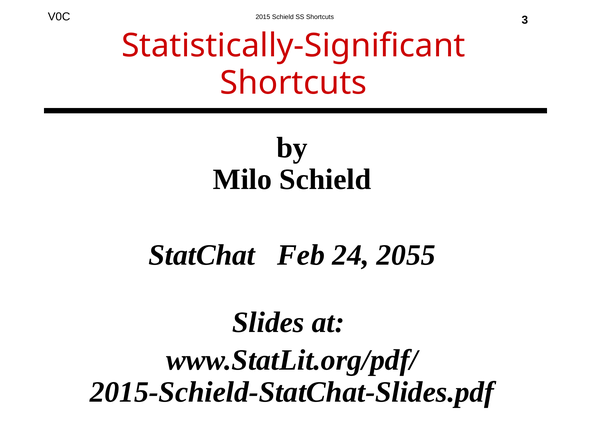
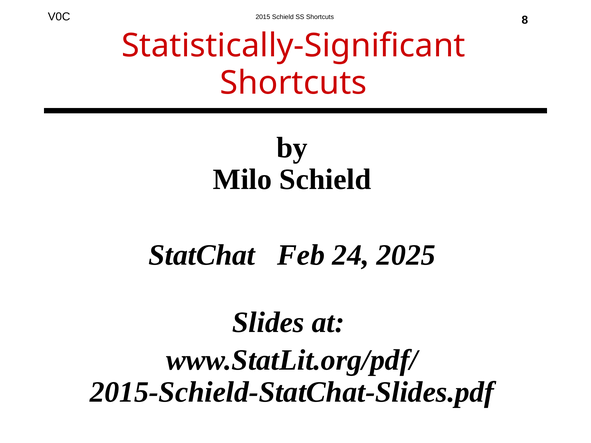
3: 3 -> 8
2055: 2055 -> 2025
